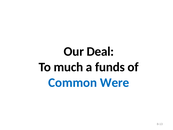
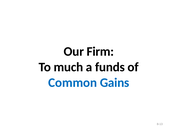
Deal: Deal -> Firm
Were: Were -> Gains
